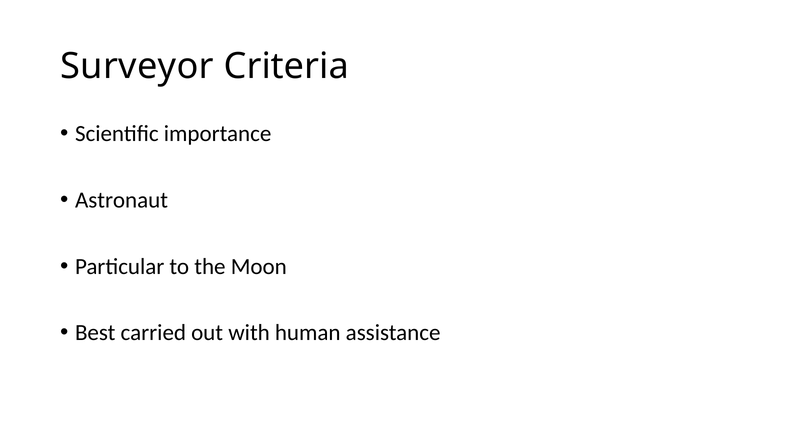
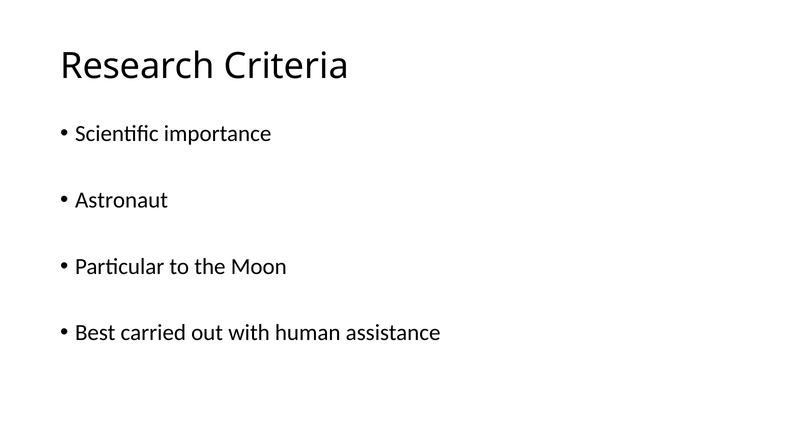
Surveyor: Surveyor -> Research
